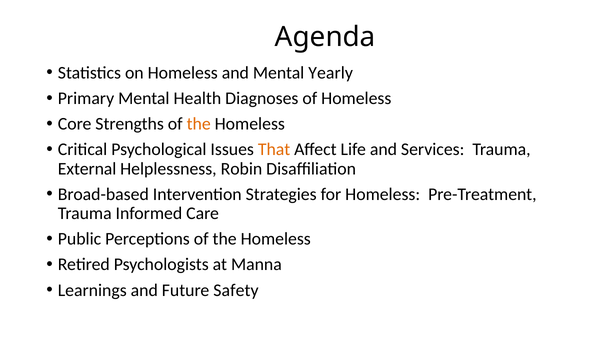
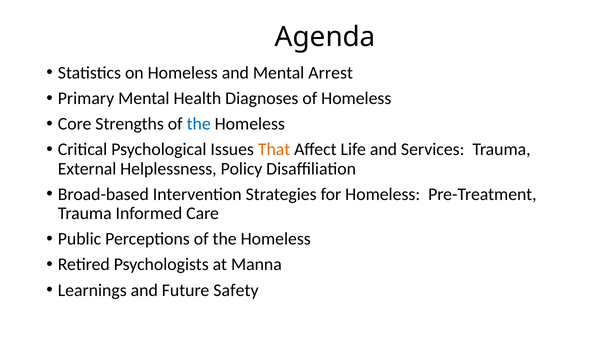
Yearly: Yearly -> Arrest
the at (199, 124) colour: orange -> blue
Robin: Robin -> Policy
